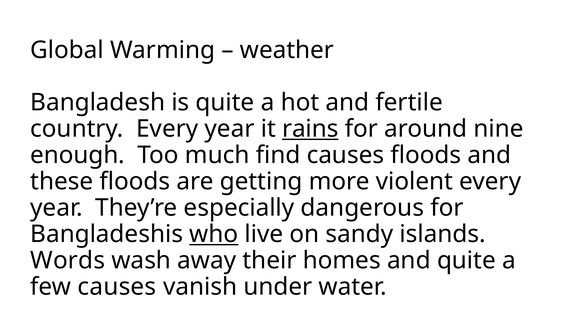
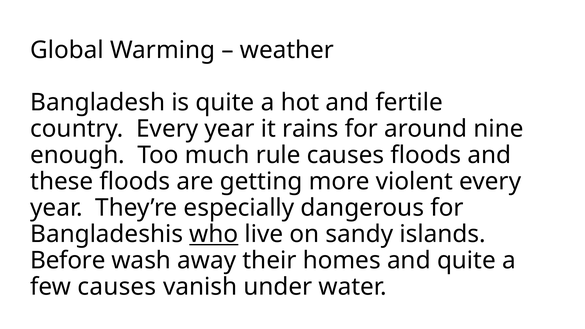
rains underline: present -> none
find: find -> rule
Words: Words -> Before
